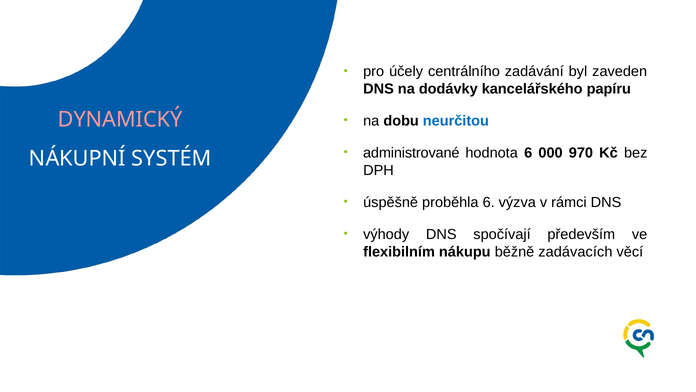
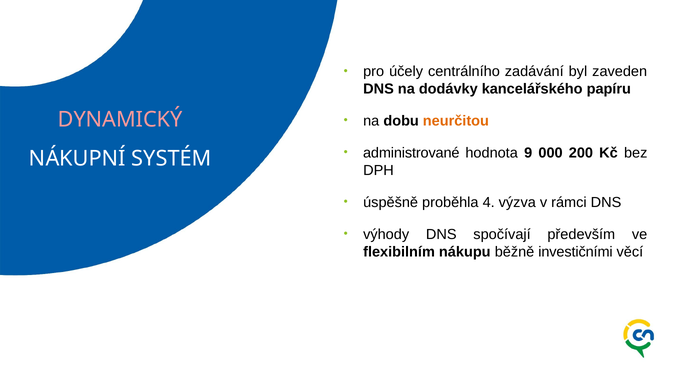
neurčitou colour: blue -> orange
hodnota 6: 6 -> 9
970: 970 -> 200
proběhla 6: 6 -> 4
zadávacích: zadávacích -> investičními
